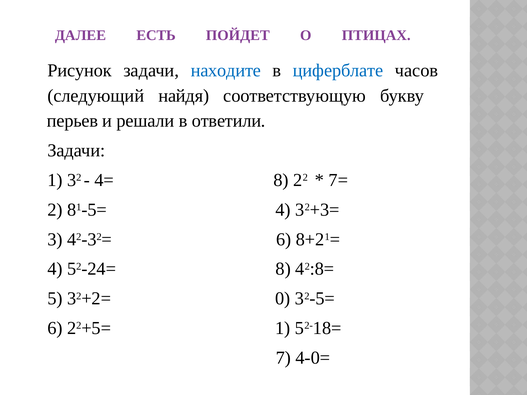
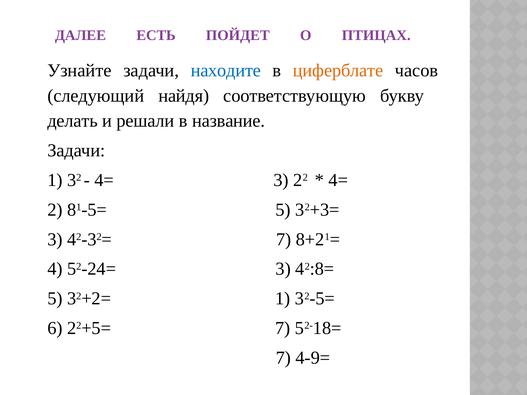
Рисунок: Рисунок -> Узнайте
циферблате colour: blue -> orange
перьев: перьев -> делать
ответили: ответили -> название
4= 8: 8 -> 3
7= at (338, 180): 7= -> 4=
81-5= 4: 4 -> 5
42-32= 6: 6 -> 7
52-24= 8: 8 -> 3
32+2= 0: 0 -> 1
22+5= 1: 1 -> 7
4-0=: 4-0= -> 4-9=
